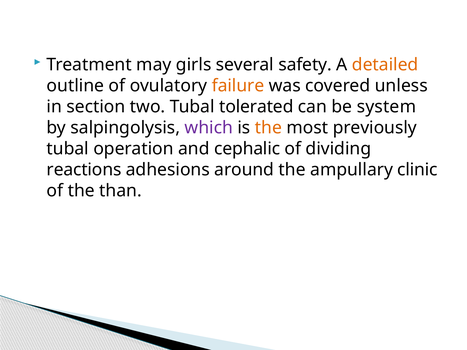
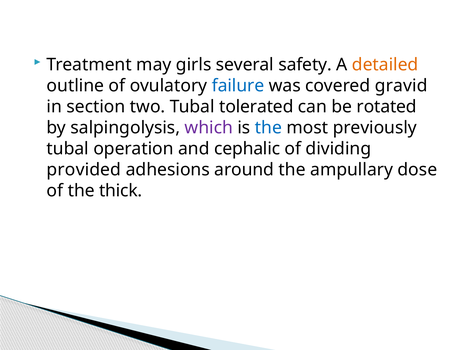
failure colour: orange -> blue
unless: unless -> gravid
system: system -> rotated
the at (268, 128) colour: orange -> blue
reactions: reactions -> provided
clinic: clinic -> dose
than: than -> thick
